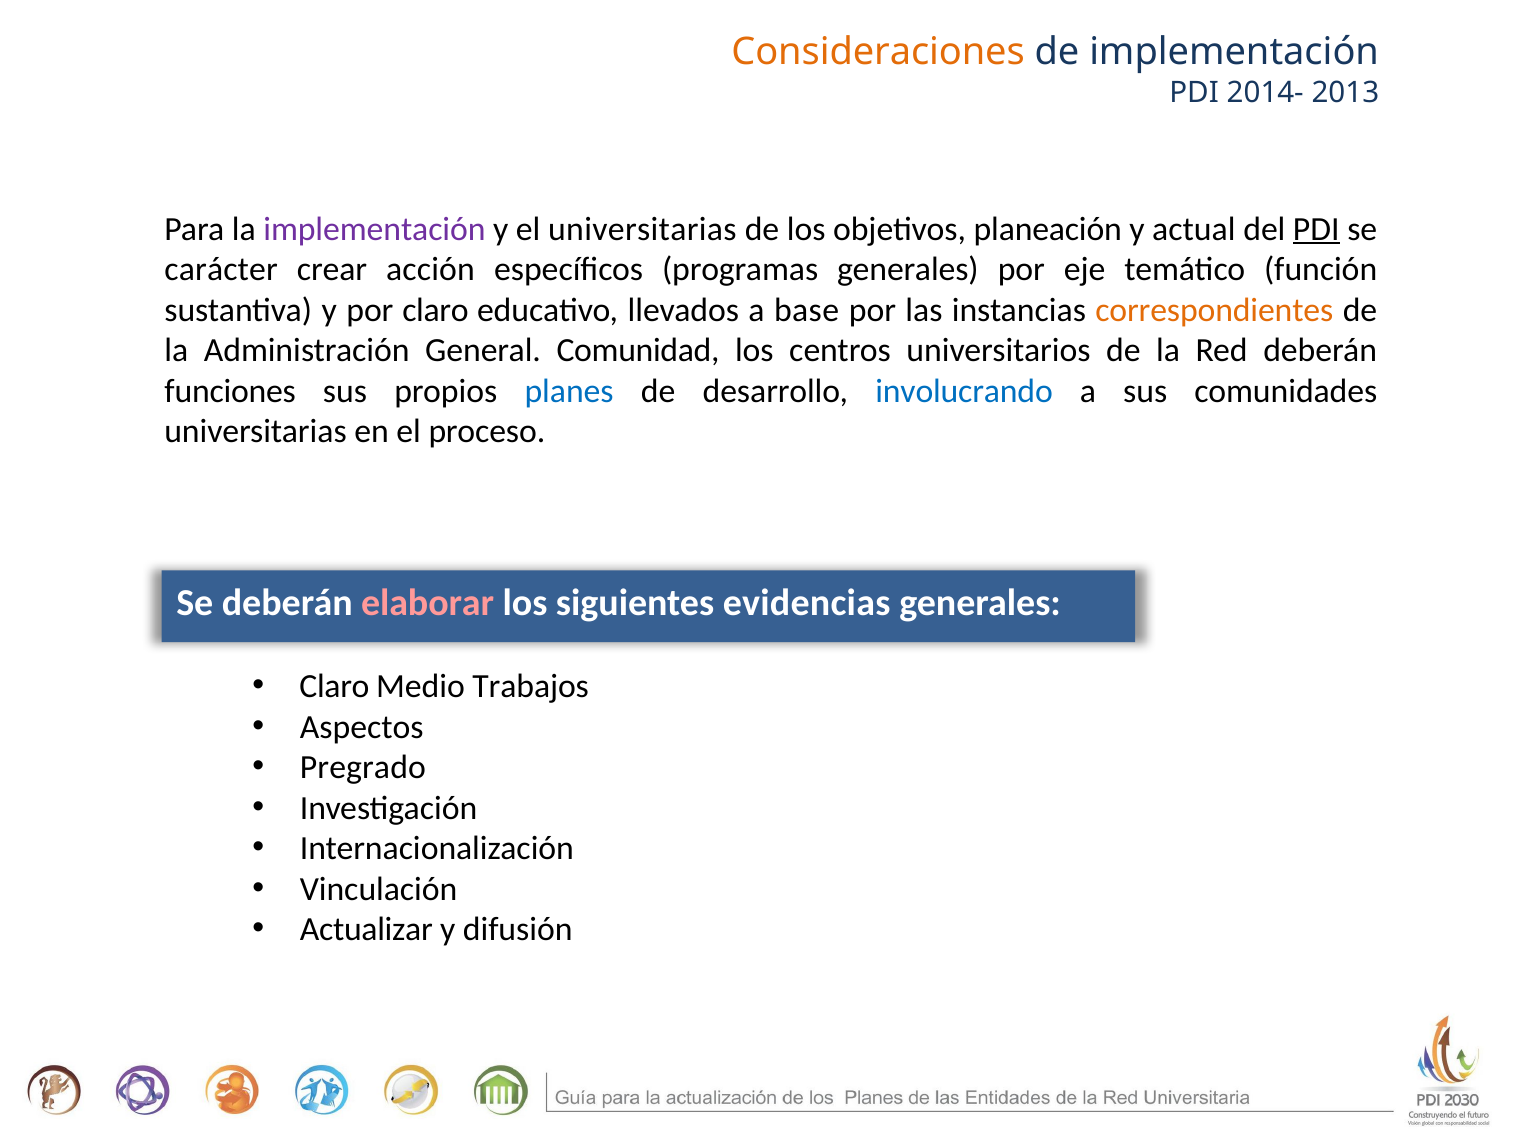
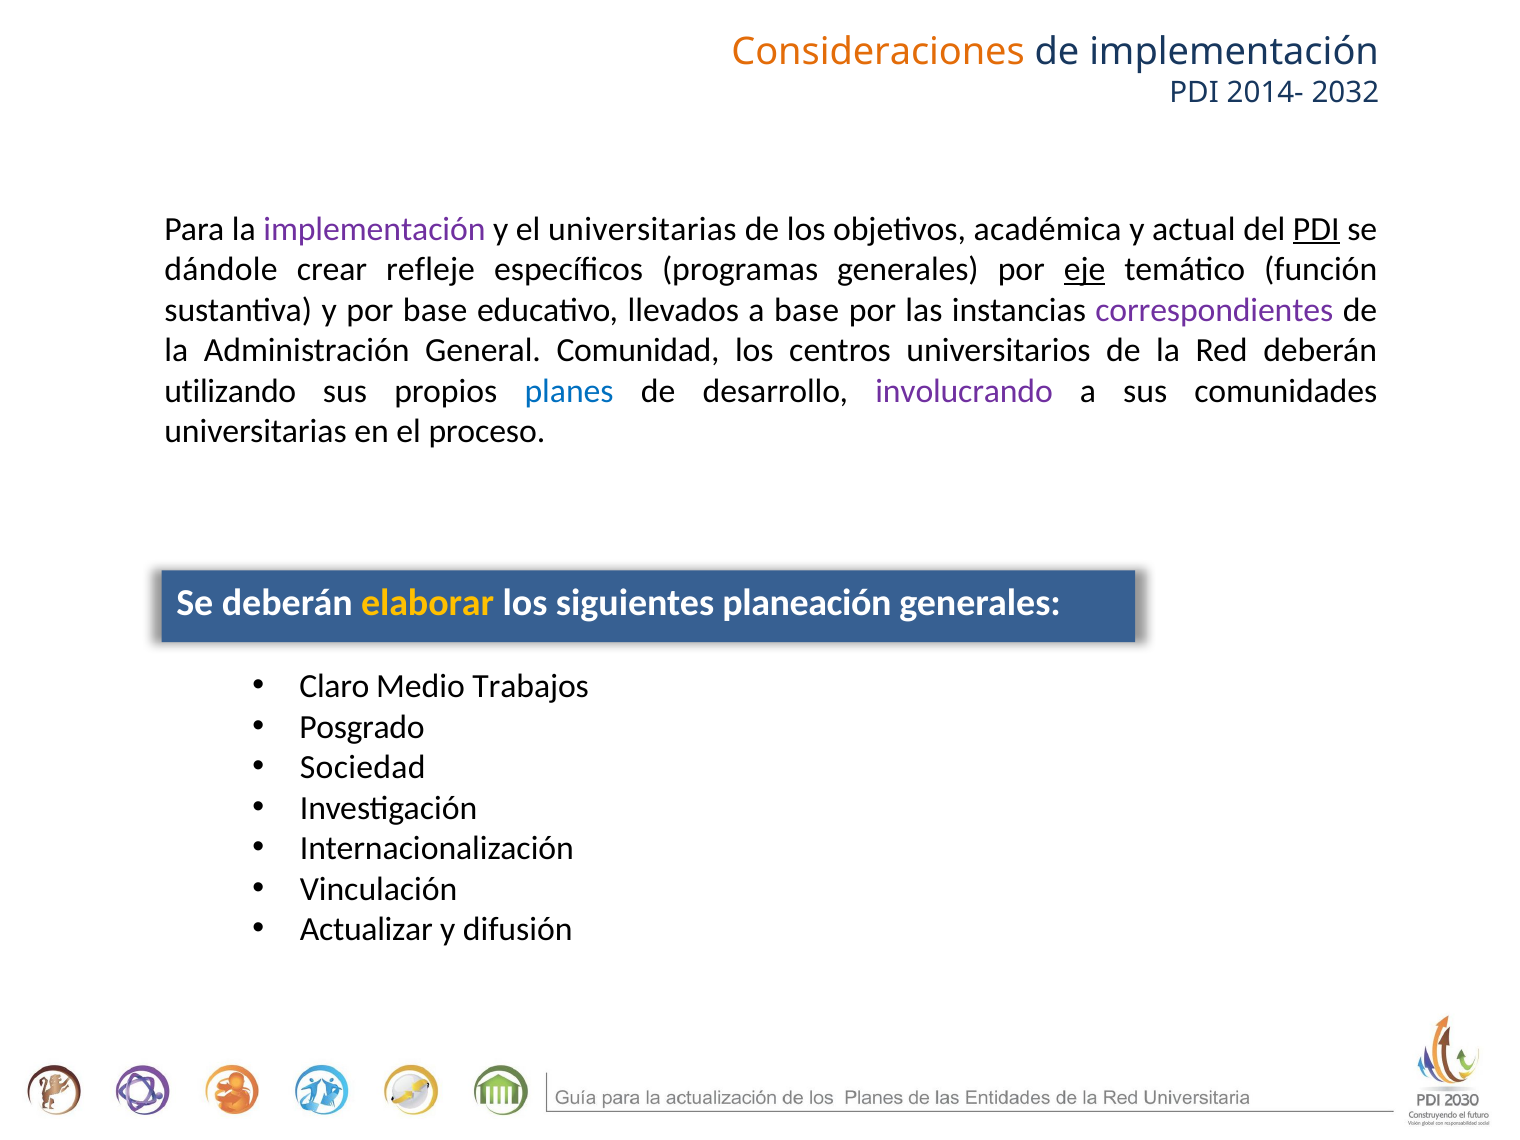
2013: 2013 -> 2032
planeación: planeación -> académica
carácter: carácter -> dándole
acción: acción -> refleje
eje underline: none -> present
por claro: claro -> base
correspondientes colour: orange -> purple
funciones: funciones -> utilizando
involucrando colour: blue -> purple
elaborar colour: pink -> yellow
evidencias: evidencias -> planeación
Aspectos: Aspectos -> Posgrado
Pregrado: Pregrado -> Sociedad
